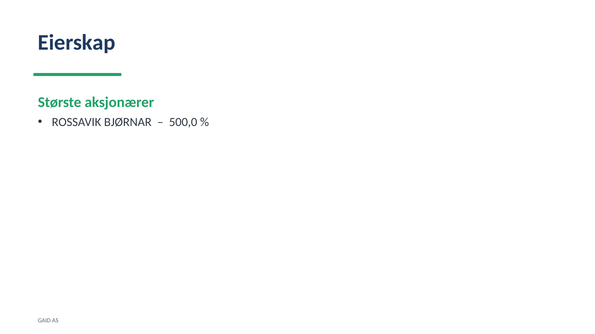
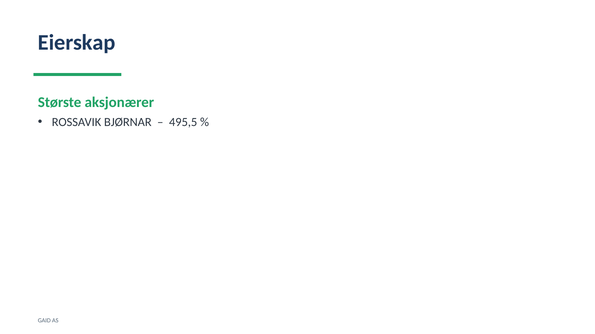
500,0: 500,0 -> 495,5
